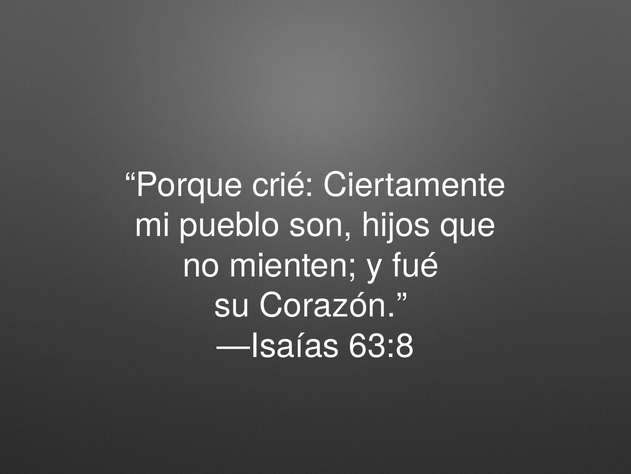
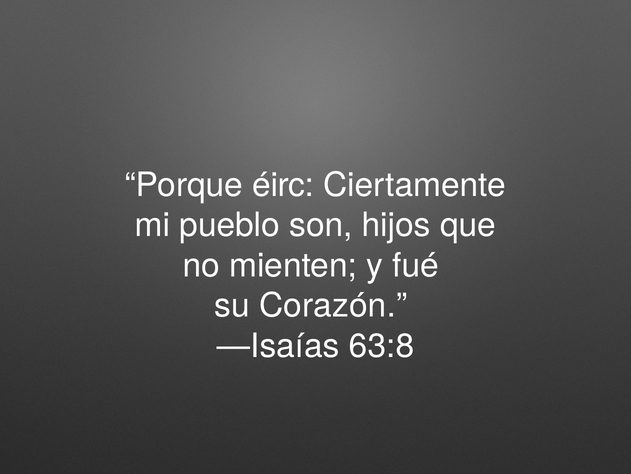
crié: crié -> éirc
